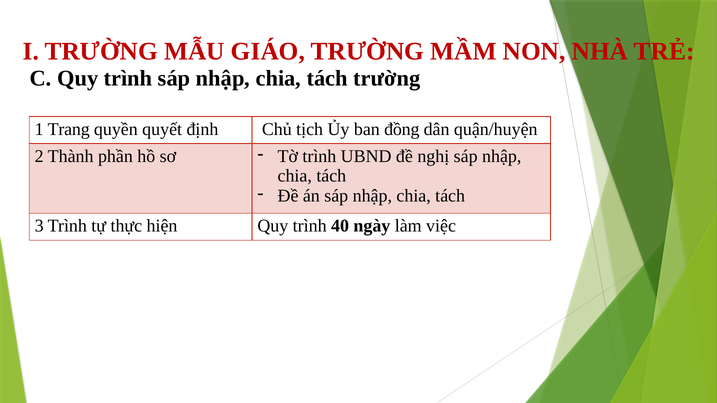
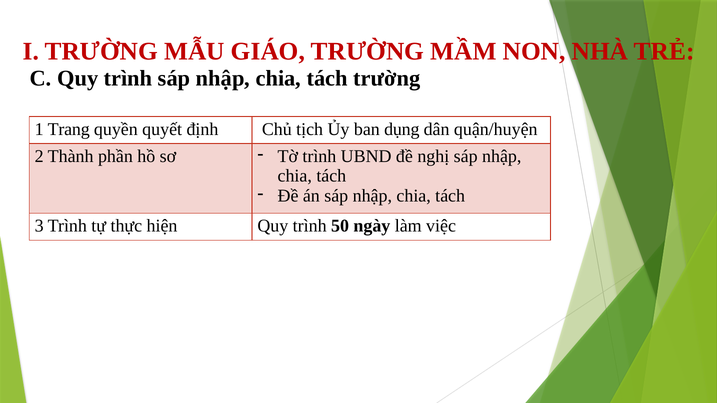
đồng: đồng -> dụng
40: 40 -> 50
